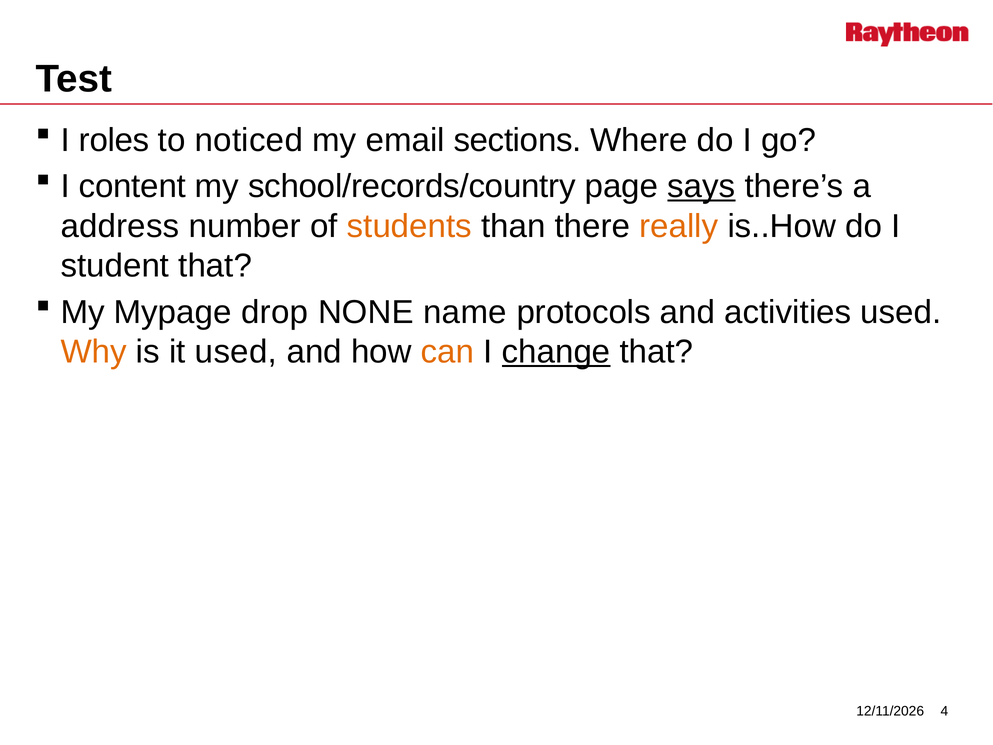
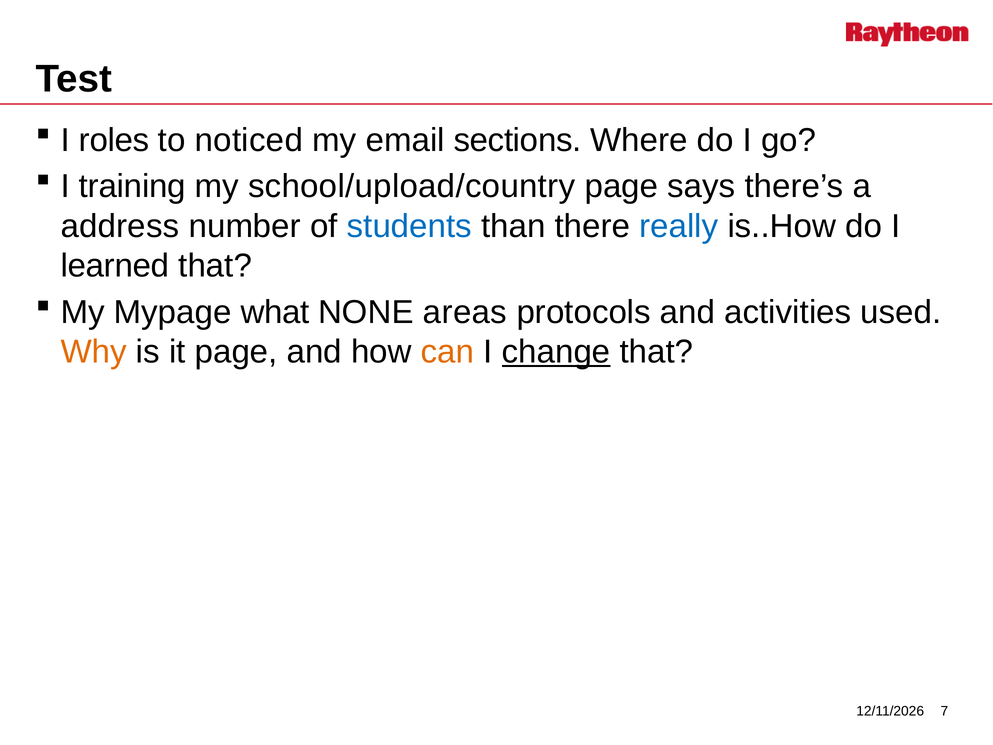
content: content -> training
school/records/country: school/records/country -> school/upload/country
says underline: present -> none
students colour: orange -> blue
really colour: orange -> blue
student: student -> learned
drop: drop -> what
name: name -> areas
it used: used -> page
4: 4 -> 7
